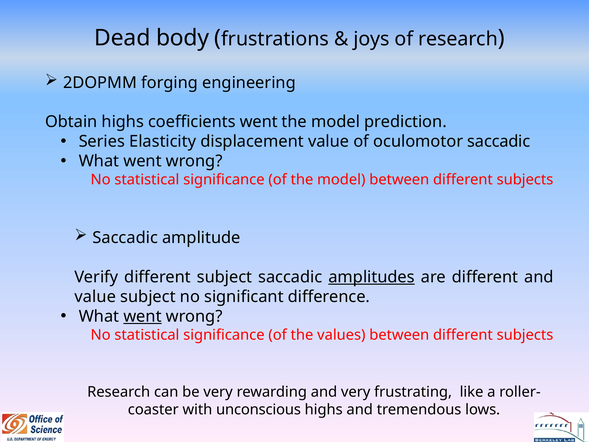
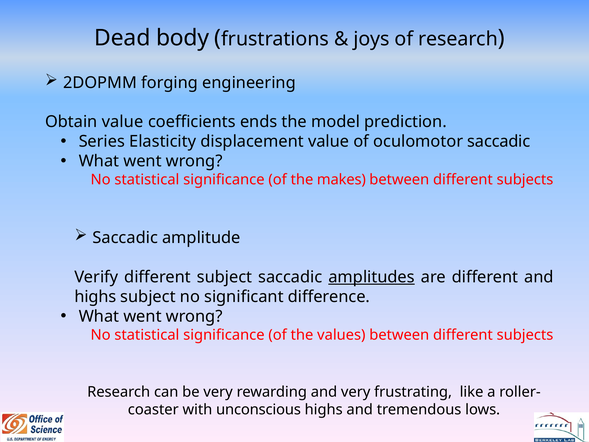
Obtain highs: highs -> value
coefficients went: went -> ends
of the model: model -> makes
value at (95, 297): value -> highs
went at (143, 316) underline: present -> none
